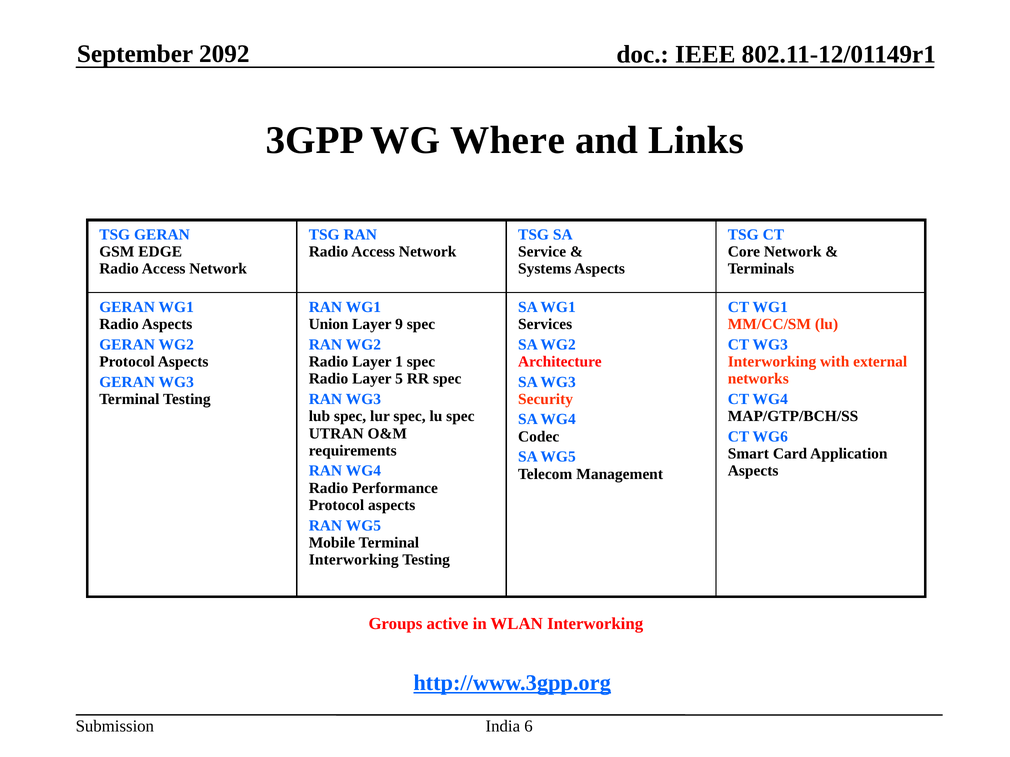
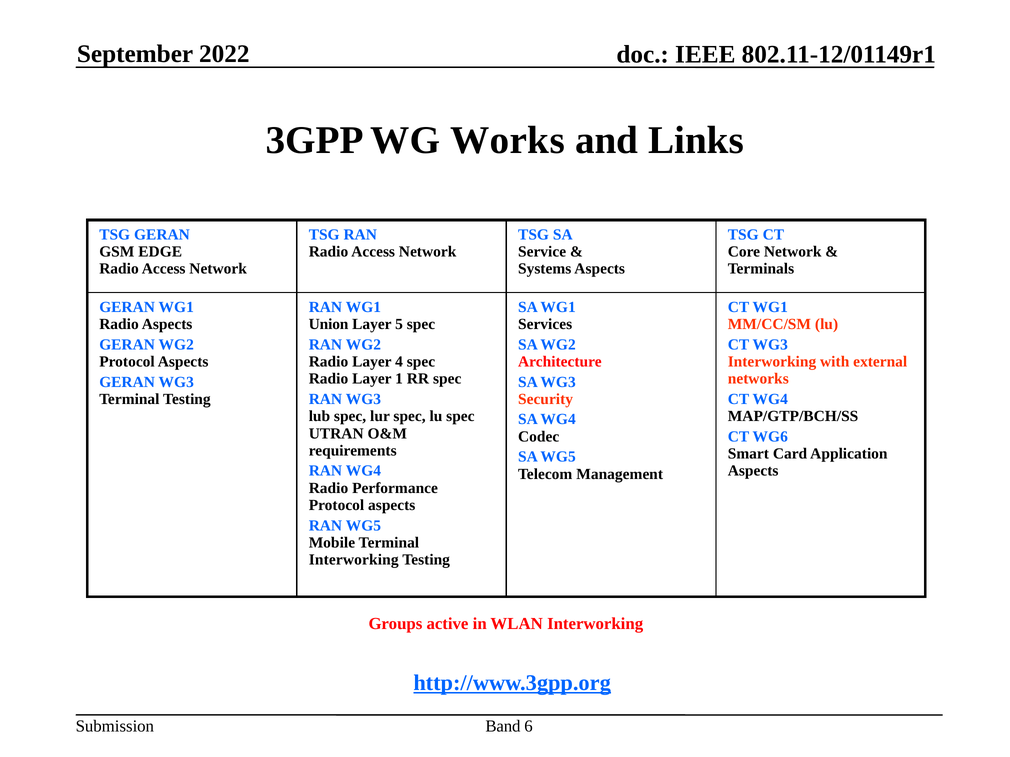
2092: 2092 -> 2022
Where: Where -> Works
9: 9 -> 5
1: 1 -> 4
5: 5 -> 1
India: India -> Band
